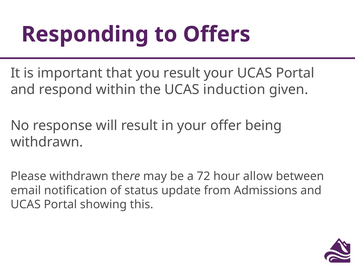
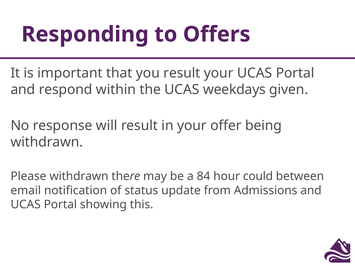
induction: induction -> weekdays
72: 72 -> 84
allow: allow -> could
